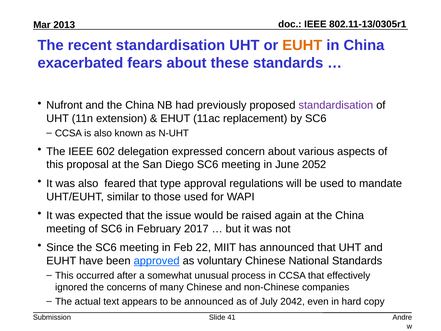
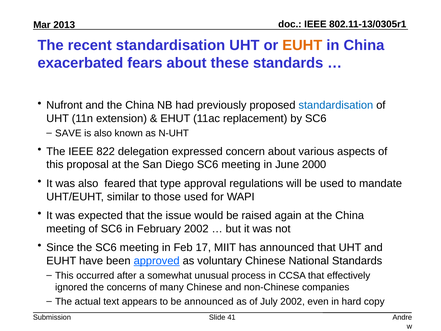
standardisation at (336, 105) colour: purple -> blue
CCSA at (68, 133): CCSA -> SAVE
602: 602 -> 822
2052: 2052 -> 2000
February 2017: 2017 -> 2002
22: 22 -> 17
July 2042: 2042 -> 2002
